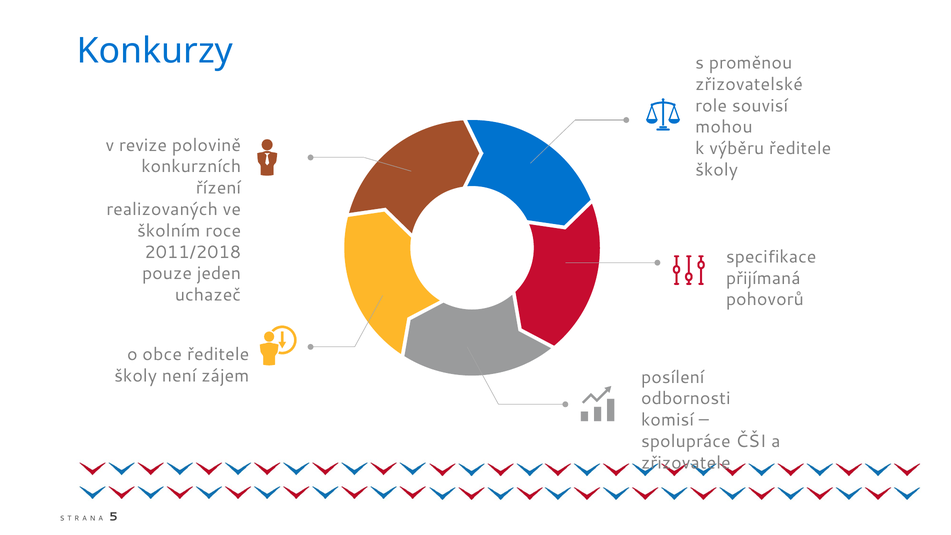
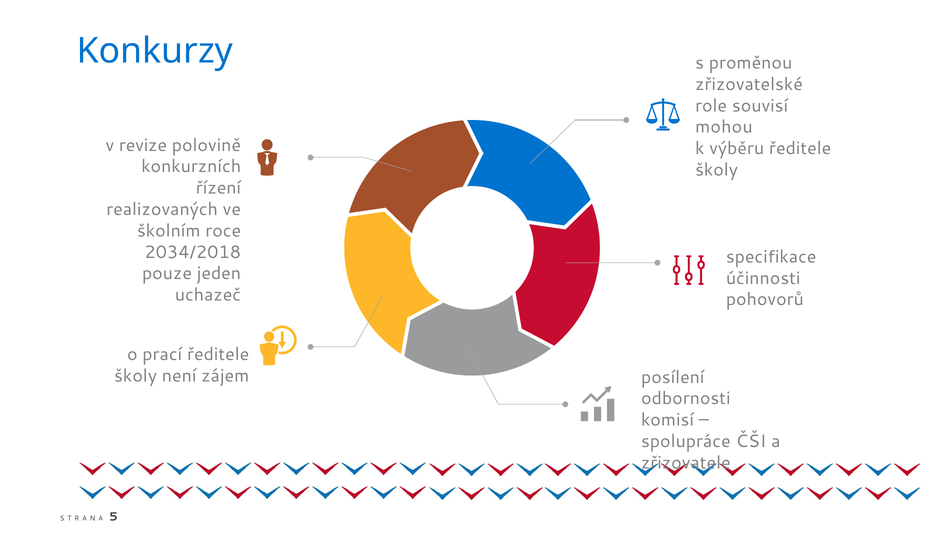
2011/2018: 2011/2018 -> 2034/2018
přijímaná: přijímaná -> účinnosti
obce: obce -> prací
